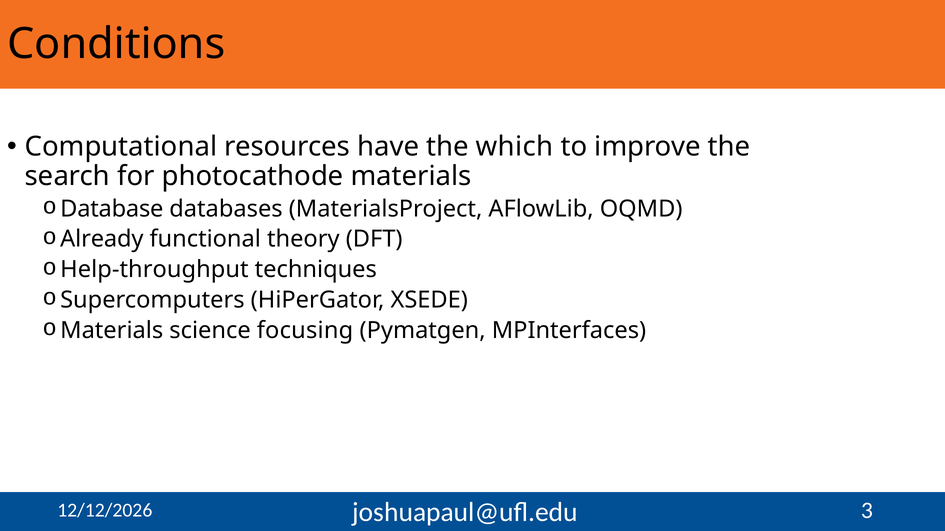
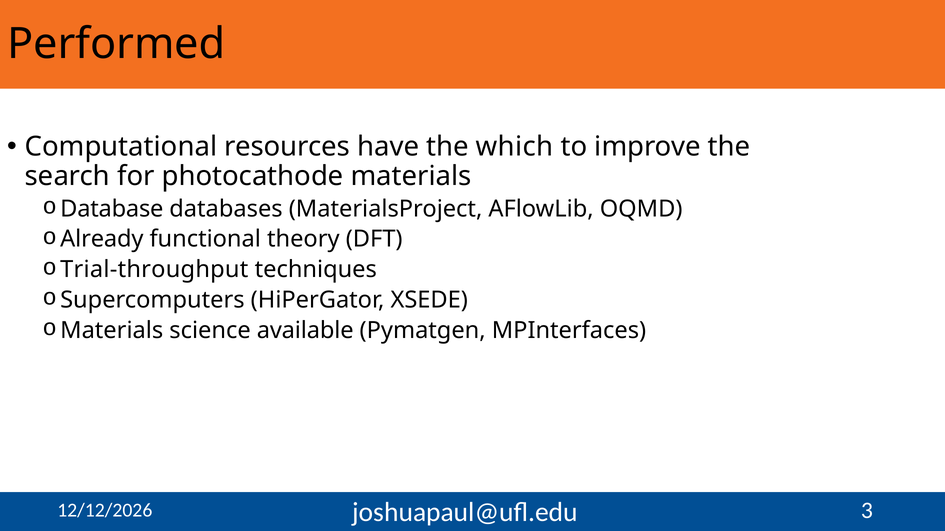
Conditions: Conditions -> Performed
Help-throughput: Help-throughput -> Trial-throughput
focusing: focusing -> available
